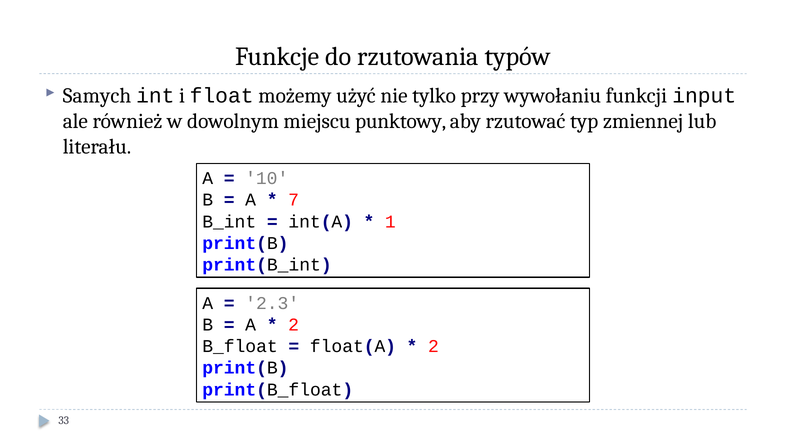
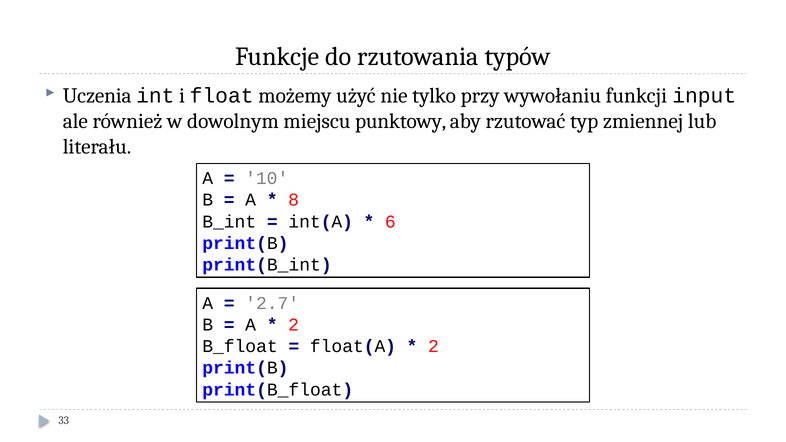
Samych: Samych -> Uczenia
7: 7 -> 8
1: 1 -> 6
2.3: 2.3 -> 2.7
